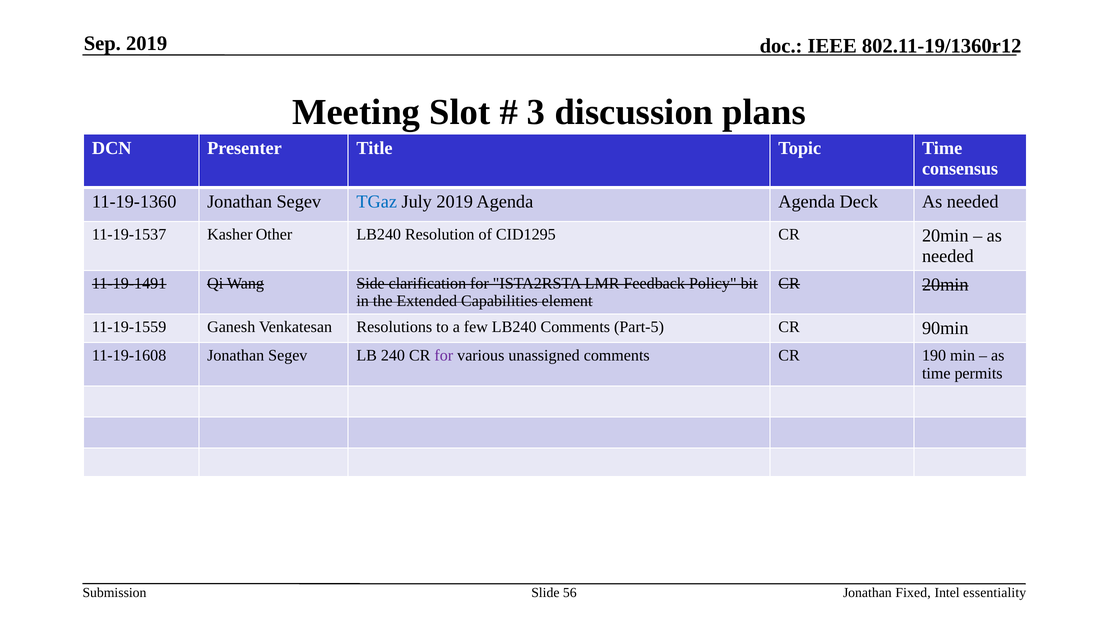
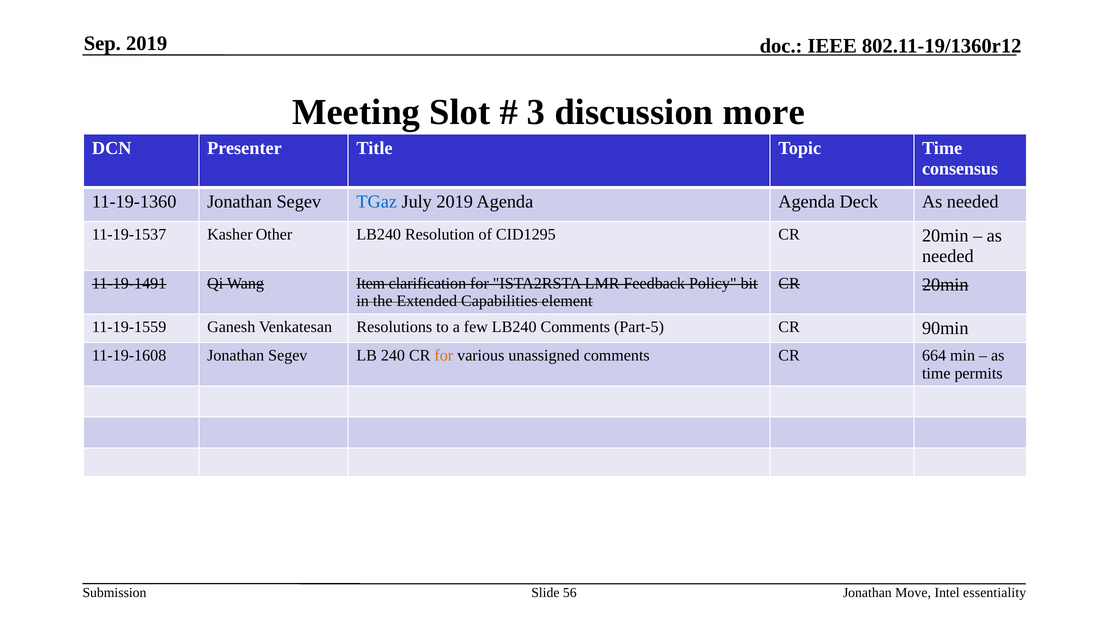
plans: plans -> more
Side: Side -> Item
for at (444, 356) colour: purple -> orange
190: 190 -> 664
Fixed: Fixed -> Move
